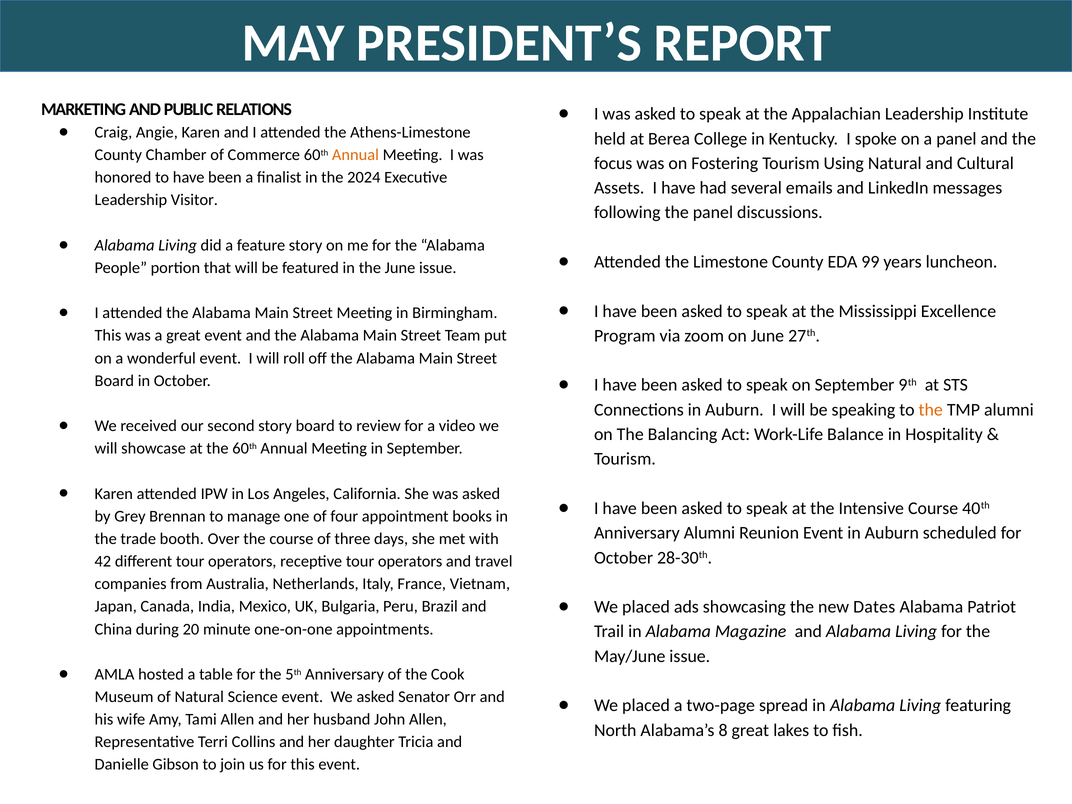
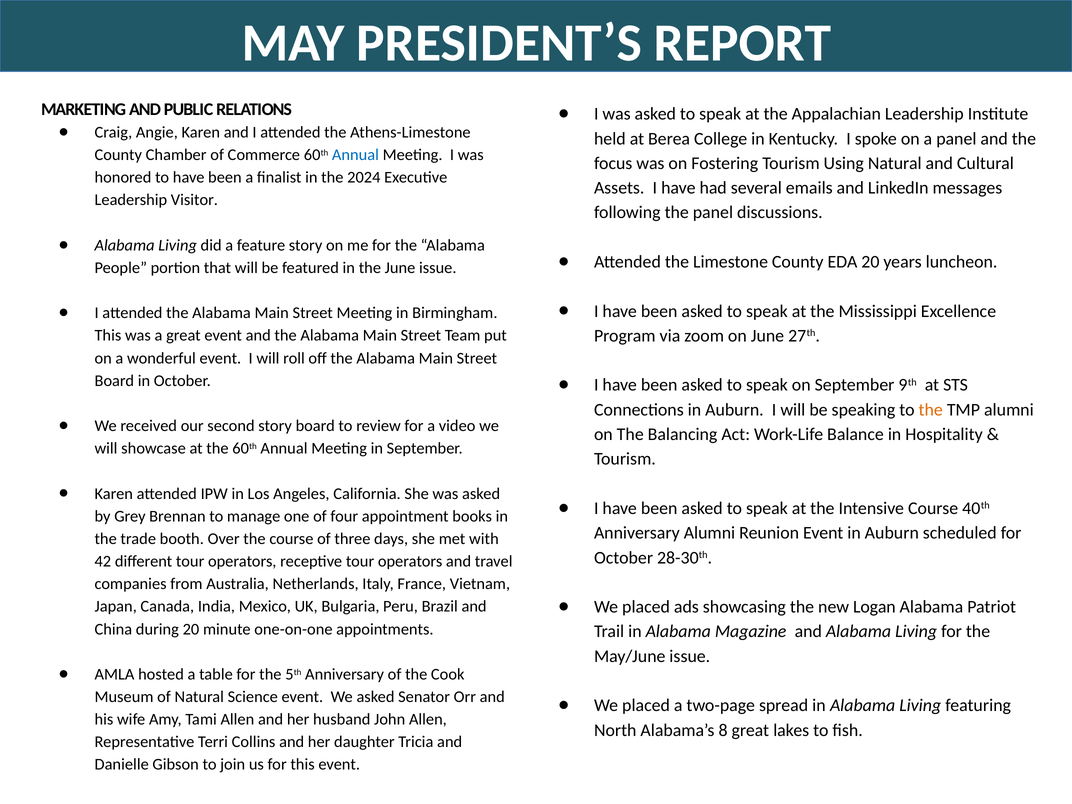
Annual at (355, 155) colour: orange -> blue
EDA 99: 99 -> 20
Dates: Dates -> Logan
